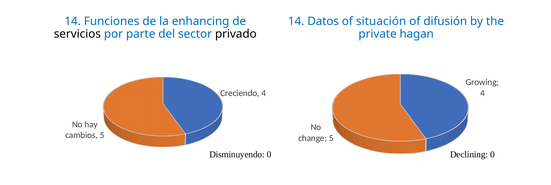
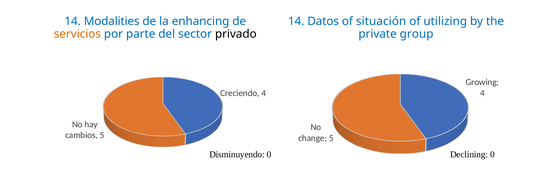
Funciones: Funciones -> Modalities
difusión: difusión -> utilizing
servicios colour: black -> orange
hagan: hagan -> group
